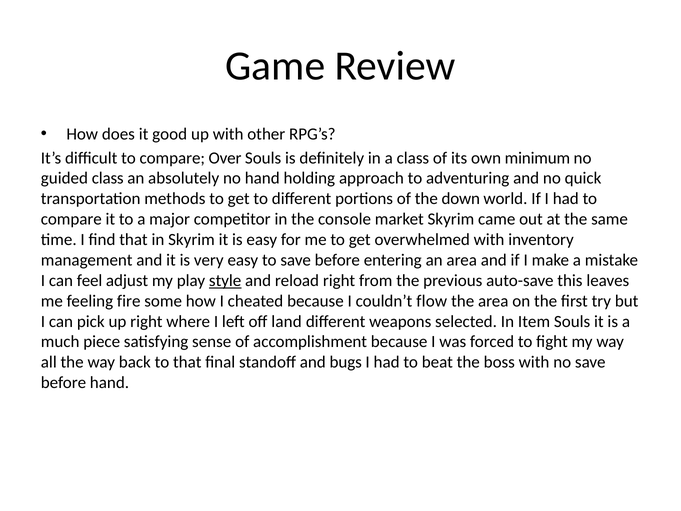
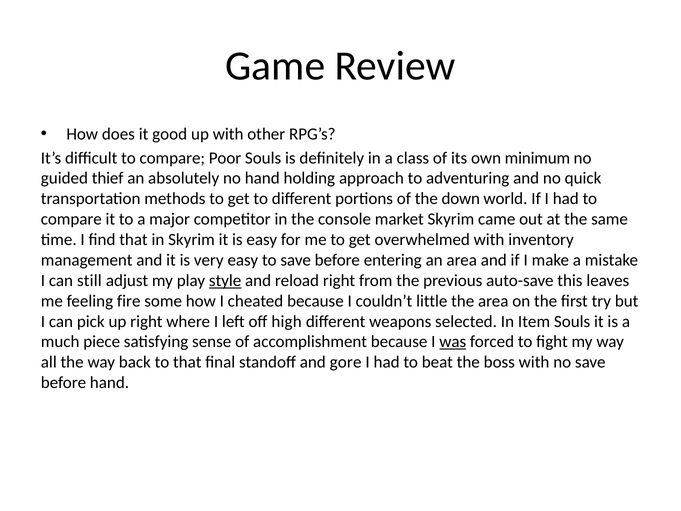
Over: Over -> Poor
guided class: class -> thief
feel: feel -> still
flow: flow -> little
land: land -> high
was underline: none -> present
bugs: bugs -> gore
